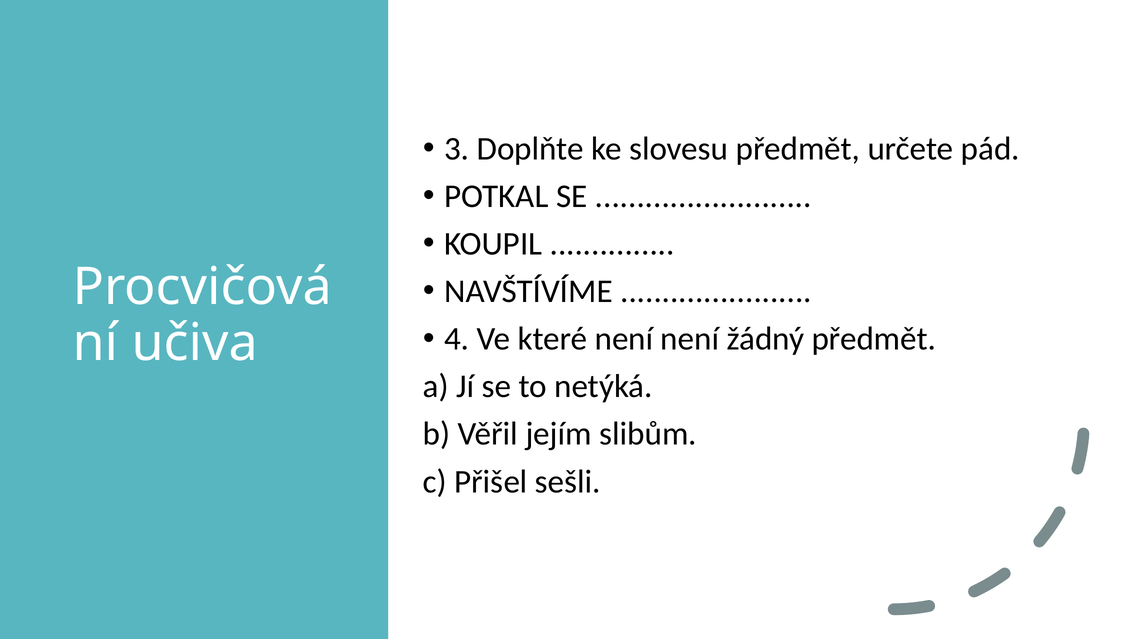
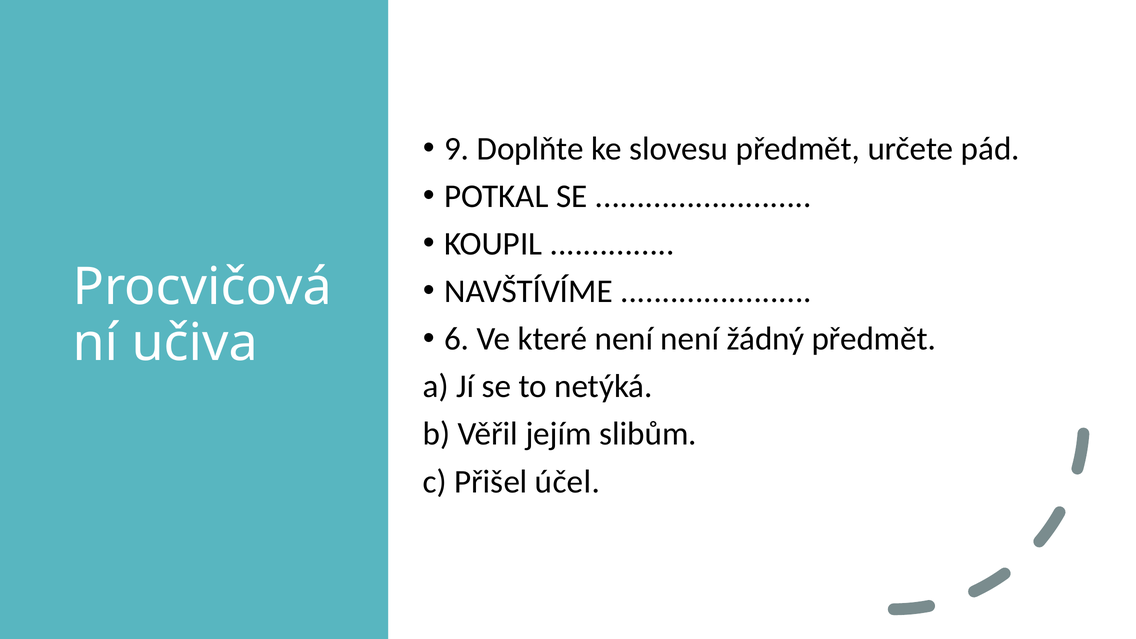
3: 3 -> 9
4: 4 -> 6
sešli: sešli -> účel
